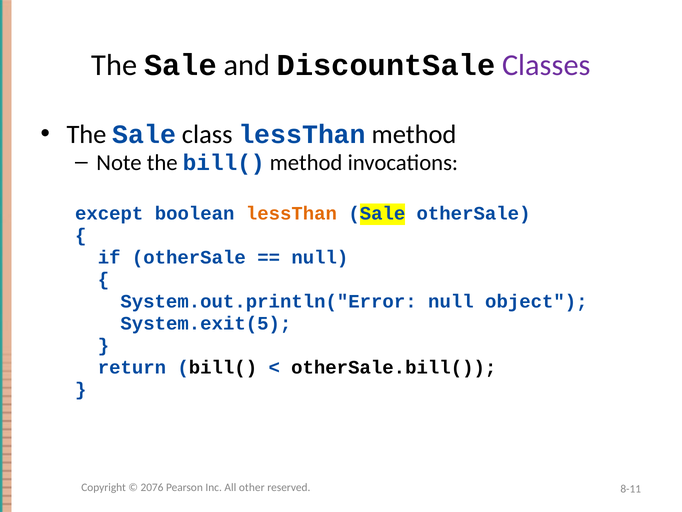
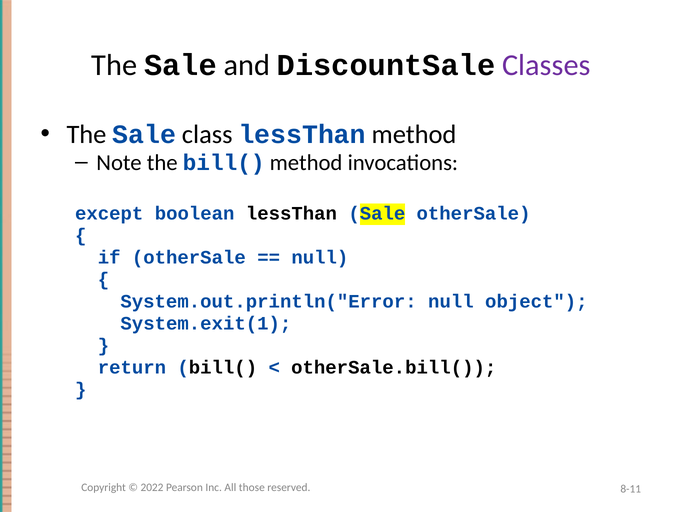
lessThan at (291, 213) colour: orange -> black
System.exit(5: System.exit(5 -> System.exit(1
2076: 2076 -> 2022
other: other -> those
